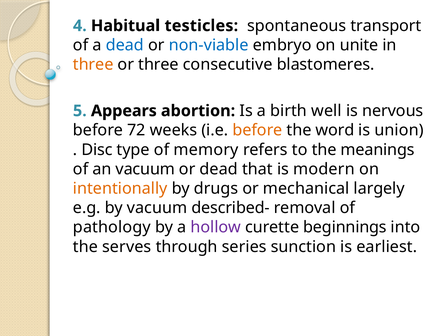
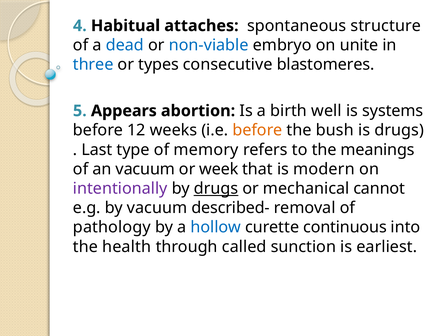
testicles: testicles -> attaches
transport: transport -> structure
three at (93, 65) colour: orange -> blue
or three: three -> types
nervous: nervous -> systems
72: 72 -> 12
word: word -> bush
is union: union -> drugs
Disc: Disc -> Last
or dead: dead -> week
intentionally colour: orange -> purple
drugs at (216, 188) underline: none -> present
largely: largely -> cannot
hollow colour: purple -> blue
beginnings: beginnings -> continuous
serves: serves -> health
series: series -> called
